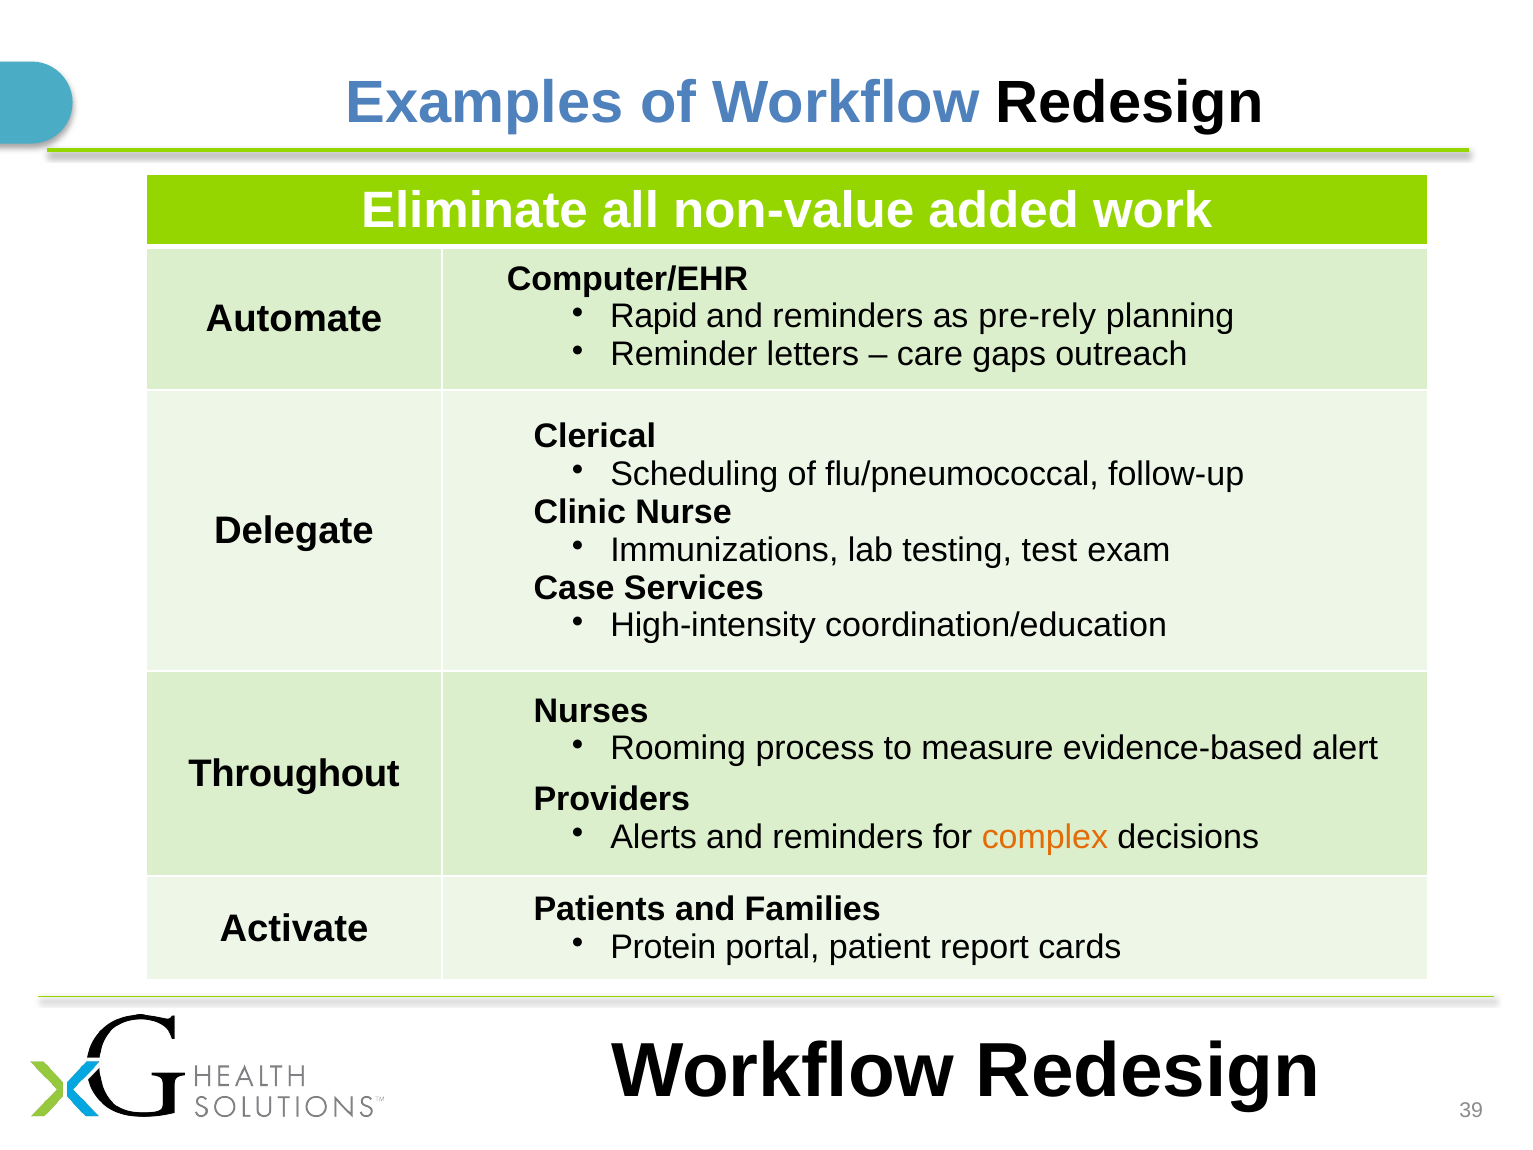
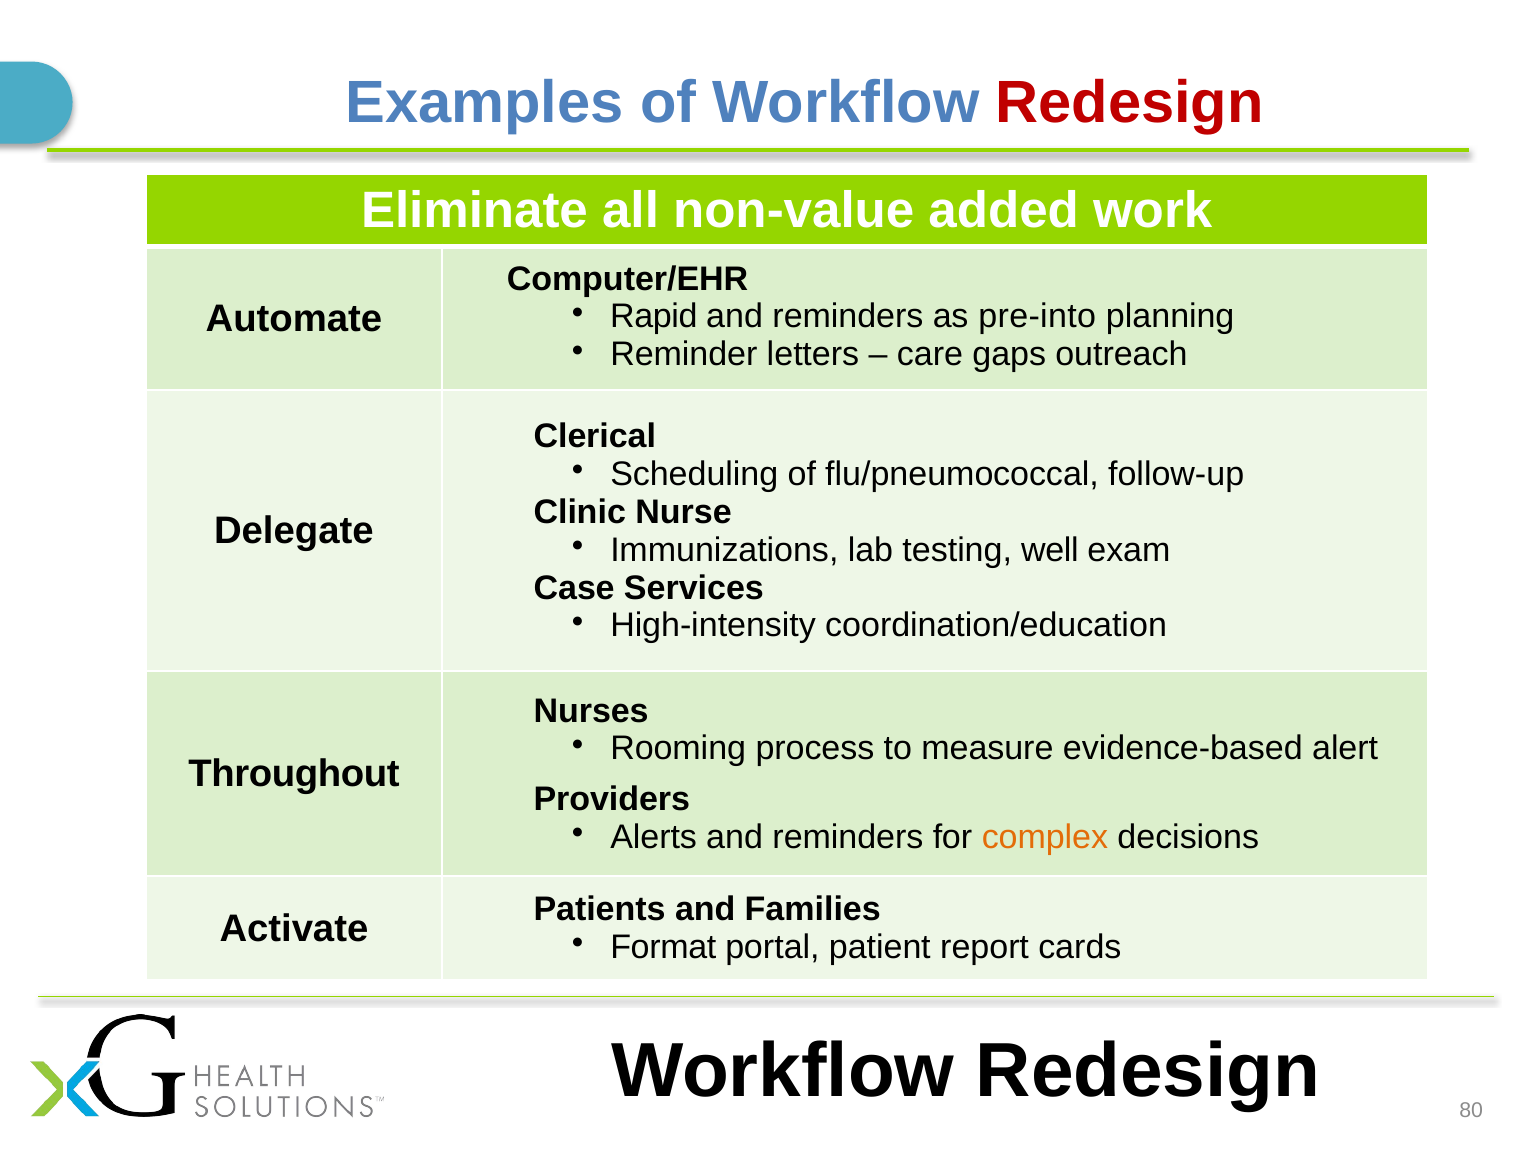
Redesign at (1130, 103) colour: black -> red
pre-rely: pre-rely -> pre-into
test: test -> well
Protein: Protein -> Format
39: 39 -> 80
